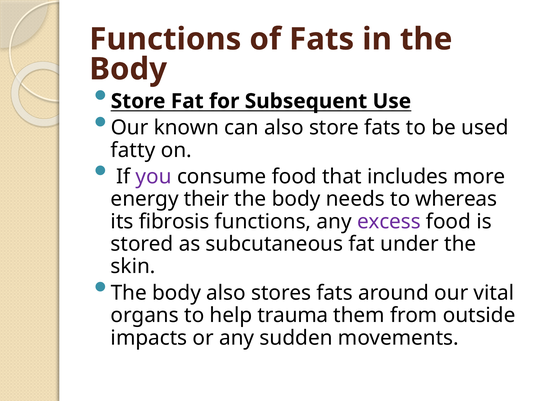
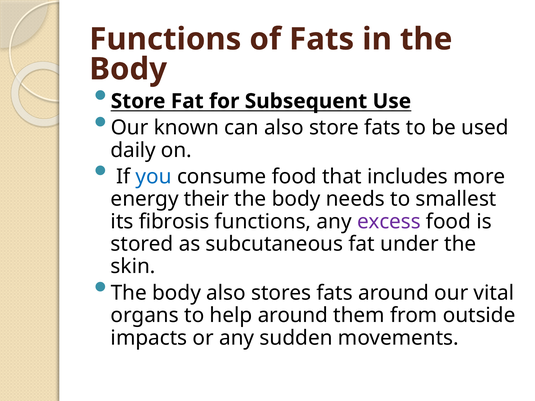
fatty: fatty -> daily
you colour: purple -> blue
whereas: whereas -> smallest
help trauma: trauma -> around
